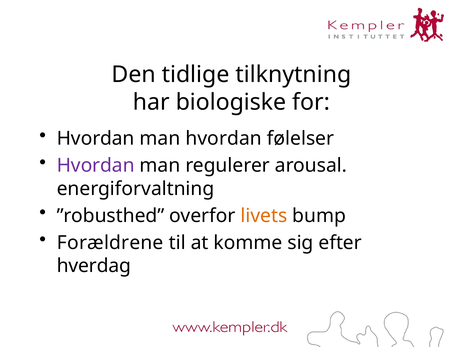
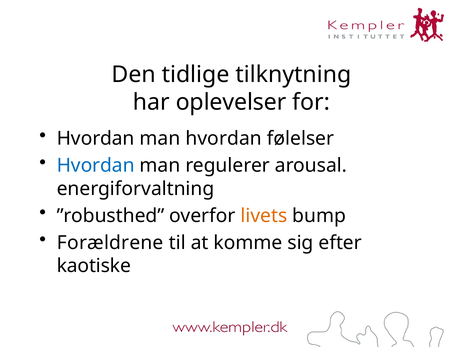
biologiske: biologiske -> oplevelser
Hvordan at (96, 166) colour: purple -> blue
hverdag: hverdag -> kaotiske
